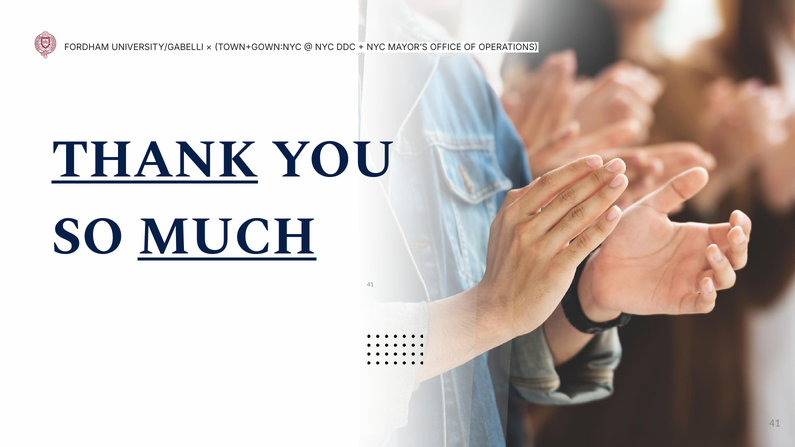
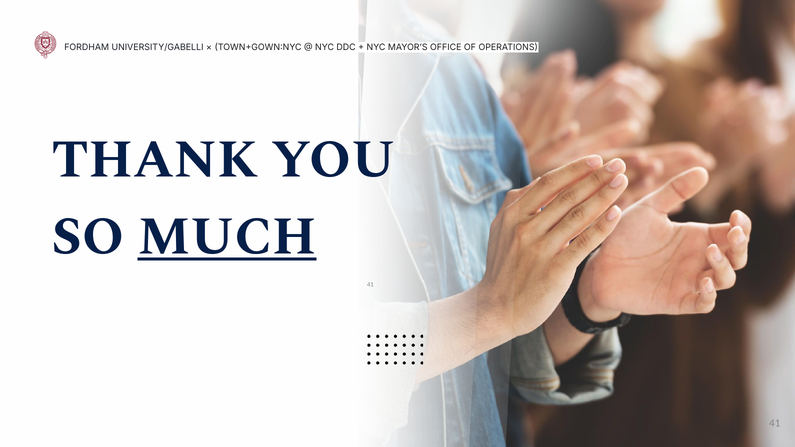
THANK underline: present -> none
